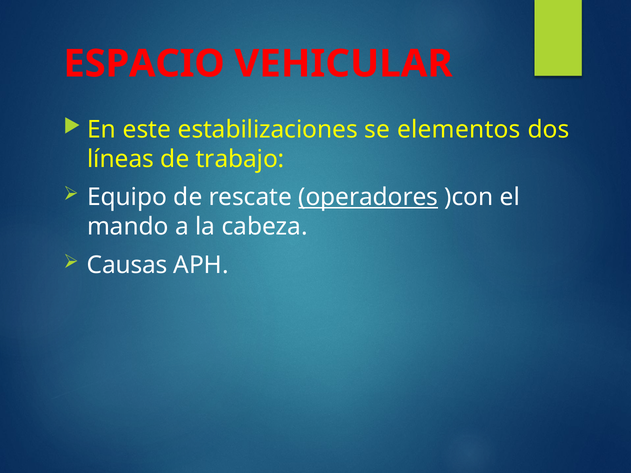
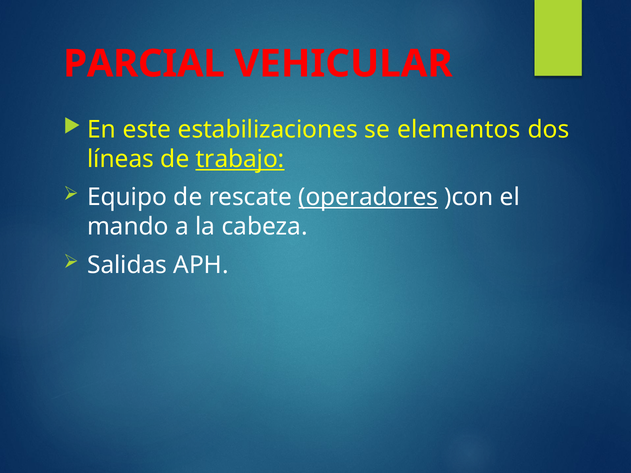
ESPACIO: ESPACIO -> PARCIAL
trabajo underline: none -> present
Causas: Causas -> Salidas
